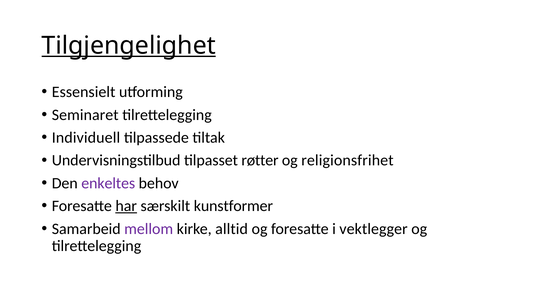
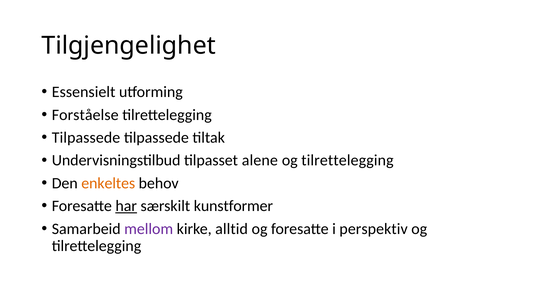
Tilgjengelighet underline: present -> none
Seminaret: Seminaret -> Forståelse
Individuell at (86, 138): Individuell -> Tilpassede
røtter: røtter -> alene
religionsfrihet at (347, 161): religionsfrihet -> tilrettelegging
enkeltes colour: purple -> orange
vektlegger: vektlegger -> perspektiv
